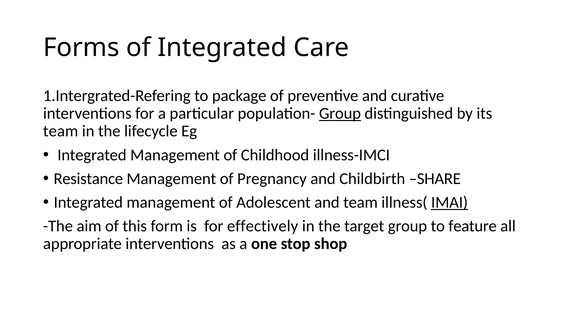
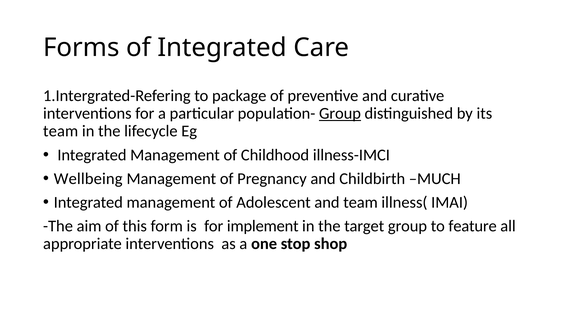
Resistance: Resistance -> Wellbeing
SHARE: SHARE -> MUCH
IMAI underline: present -> none
effectively: effectively -> implement
